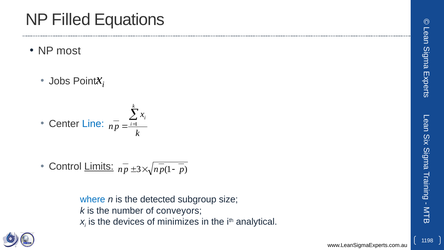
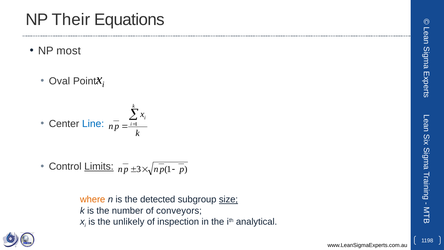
Filled: Filled -> Their
Jobs: Jobs -> Oval
where colour: blue -> orange
size underline: none -> present
devices: devices -> unlikely
minimizes: minimizes -> inspection
